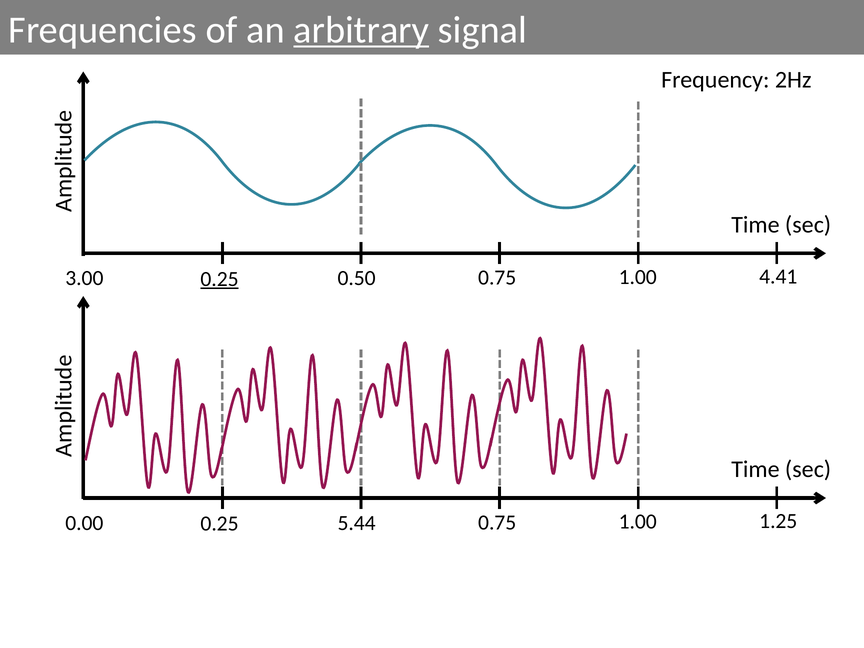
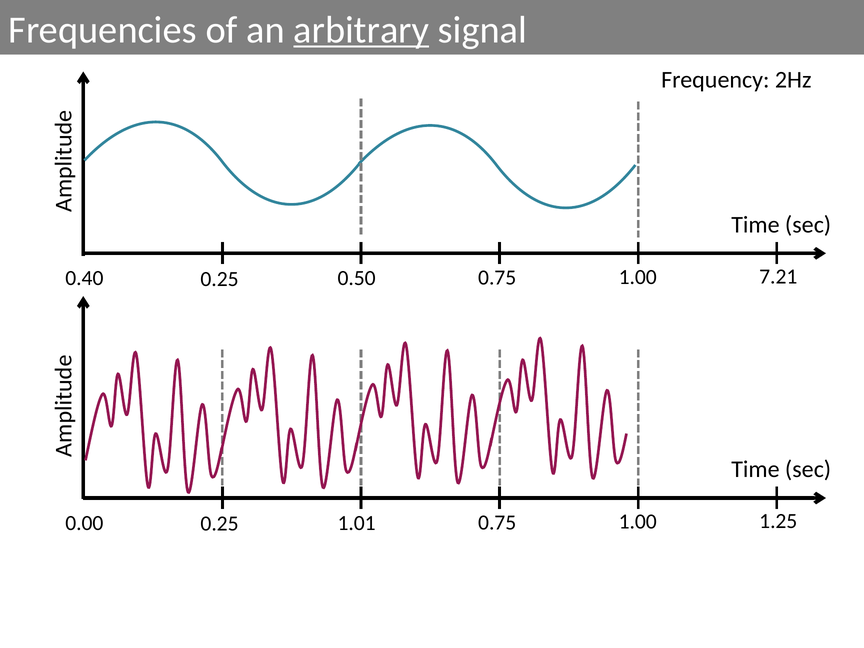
3.00: 3.00 -> 0.40
0.25 at (220, 279) underline: present -> none
4.41: 4.41 -> 7.21
5.44: 5.44 -> 1.01
